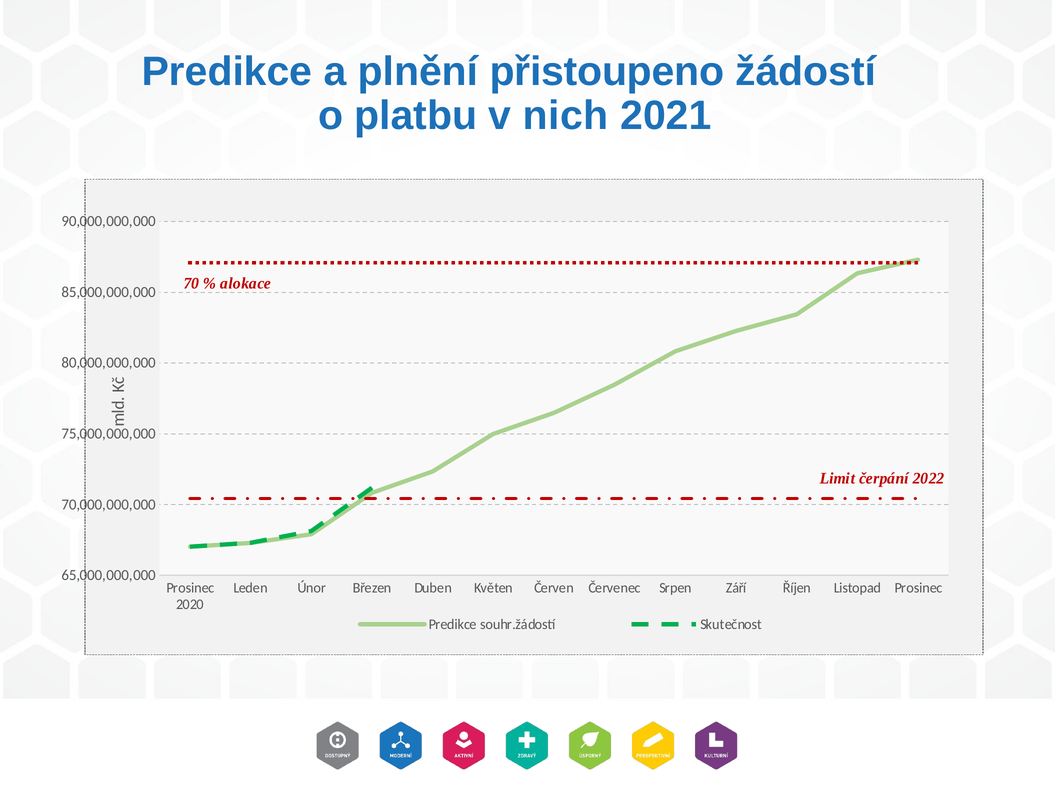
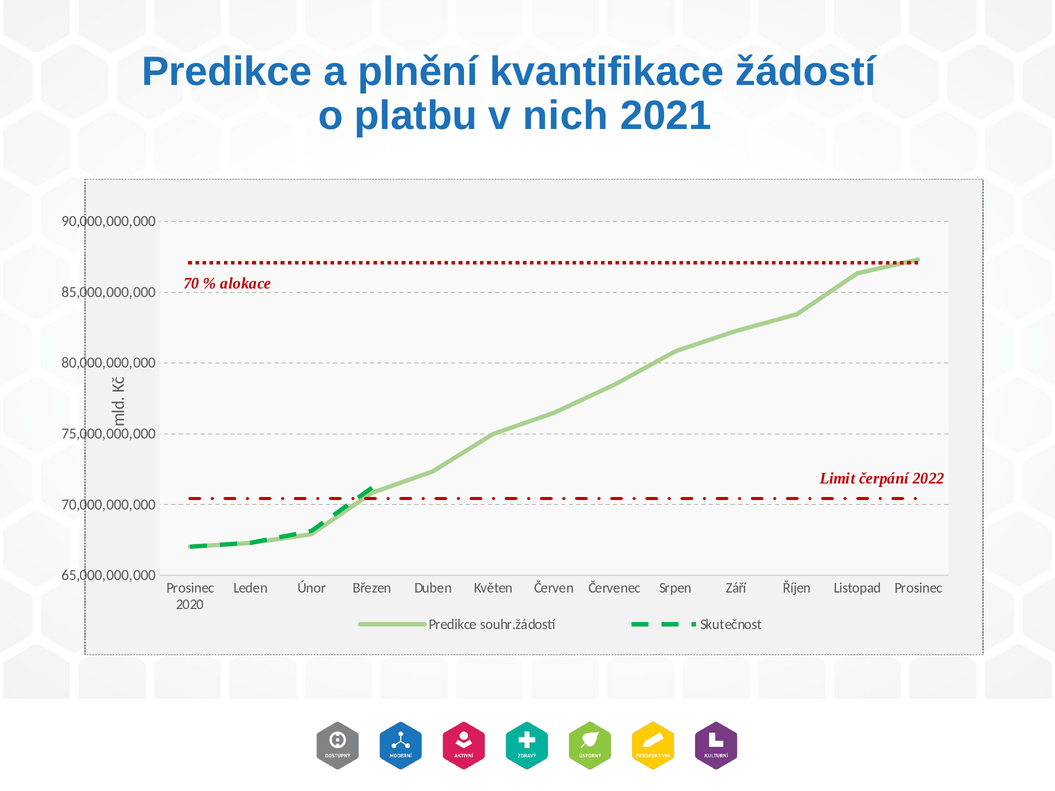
přistoupeno: přistoupeno -> kvantifikace
